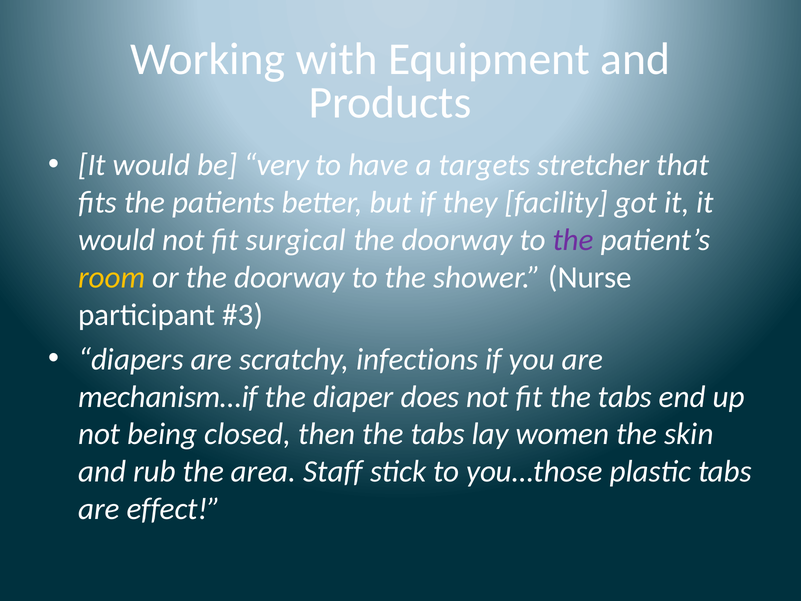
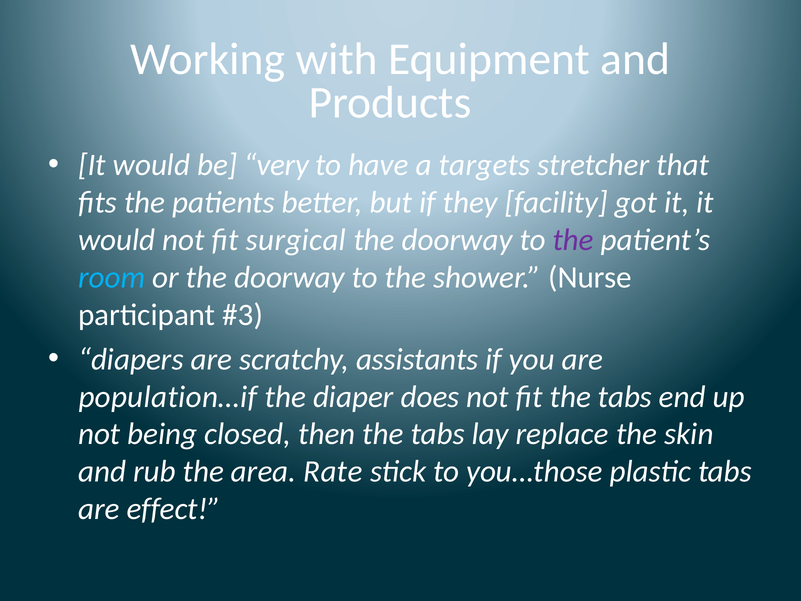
room colour: yellow -> light blue
infections: infections -> assistants
mechanism…if: mechanism…if -> population…if
women: women -> replace
Staff: Staff -> Rate
